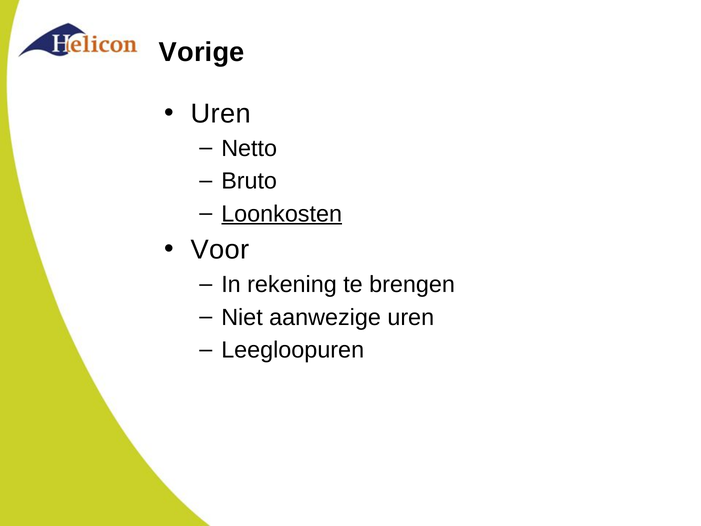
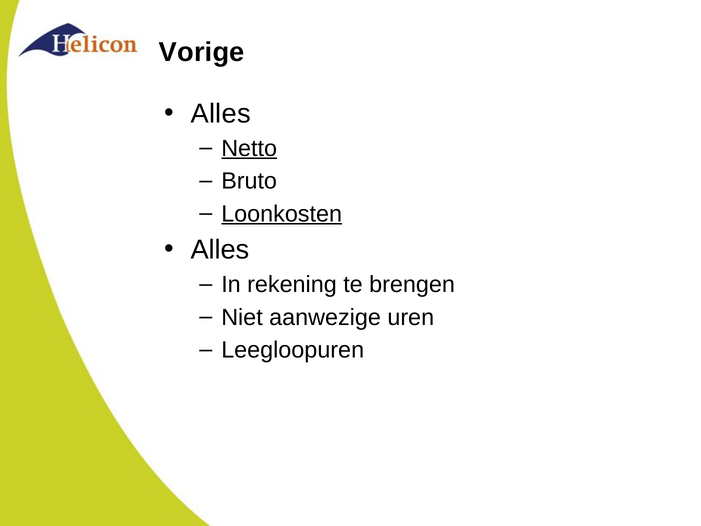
Uren at (221, 114): Uren -> Alles
Netto underline: none -> present
Voor at (220, 250): Voor -> Alles
